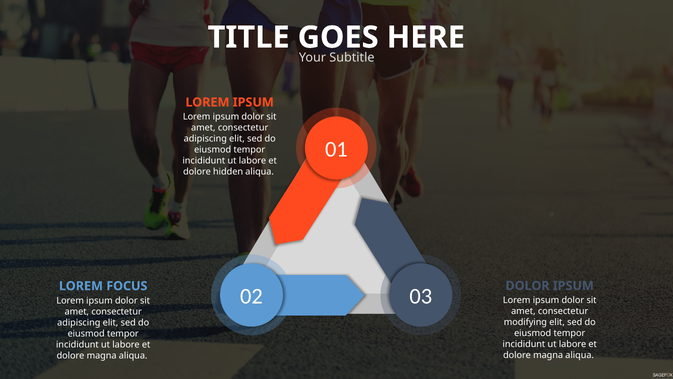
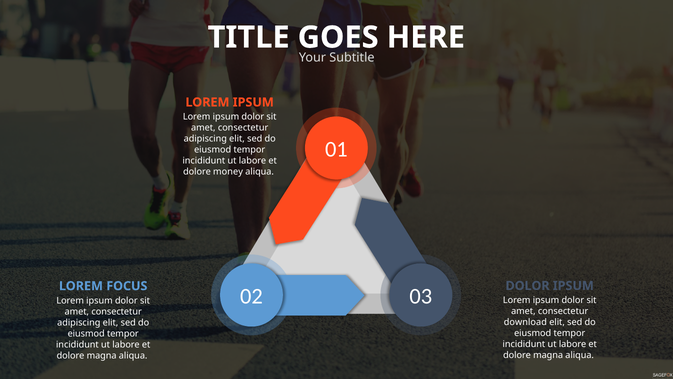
hidden: hidden -> money
modifying: modifying -> download
